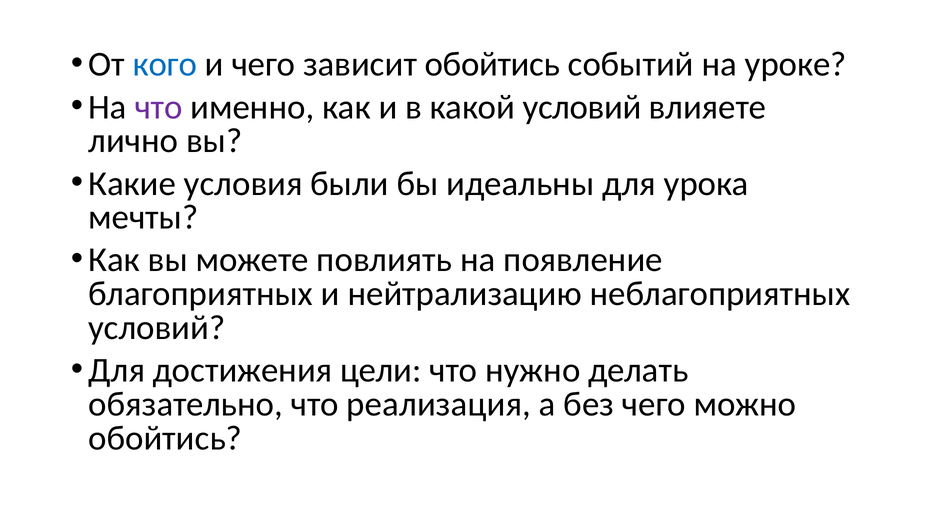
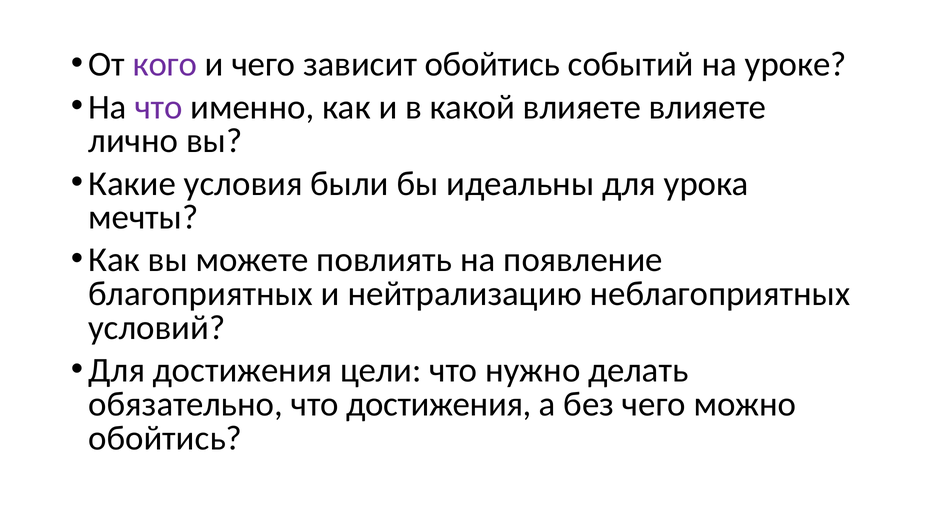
кого colour: blue -> purple
какой условий: условий -> влияете
что реализация: реализация -> достижения
